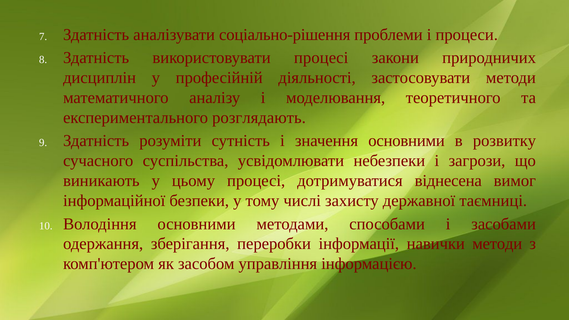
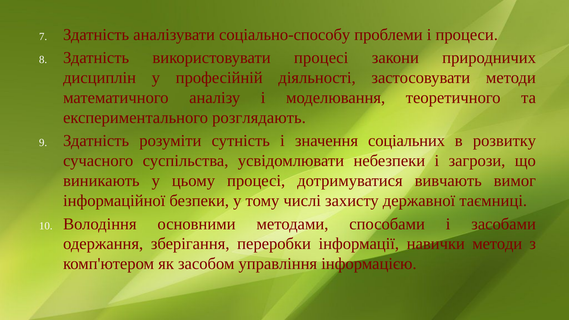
соціально-рішення: соціально-рішення -> соціально-способу
значення основними: основними -> соціальних
віднесена: віднесена -> вивчають
